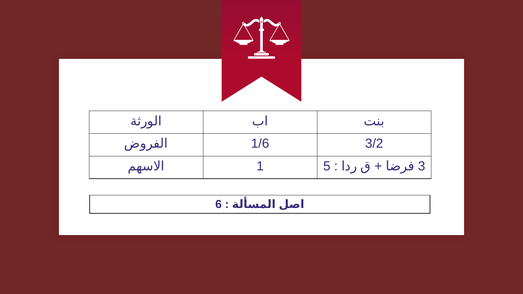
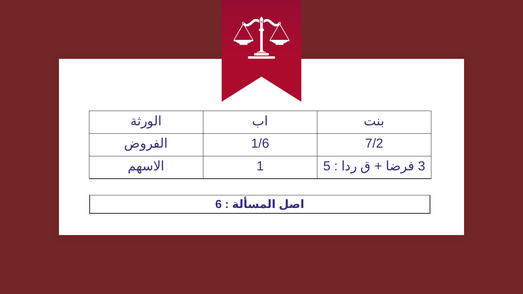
3/2: 3/2 -> 7/2
